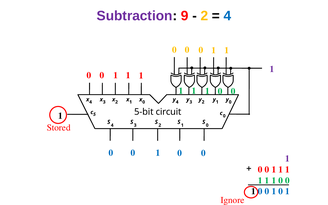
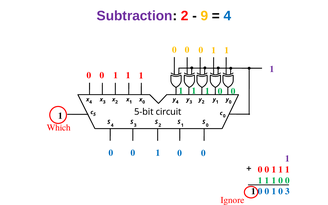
Subtraction 9: 9 -> 2
2 at (204, 16): 2 -> 9
Stored: Stored -> Which
1 0 1: 1 -> 3
